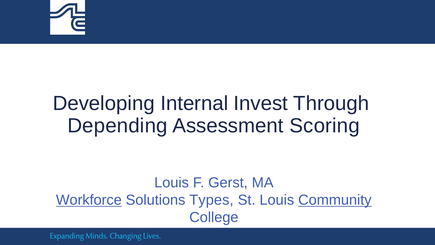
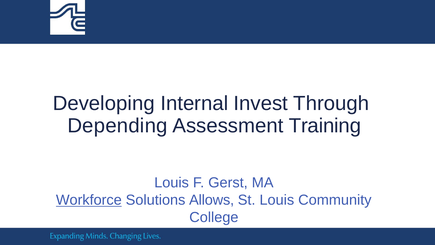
Scoring: Scoring -> Training
Types: Types -> Allows
Community underline: present -> none
